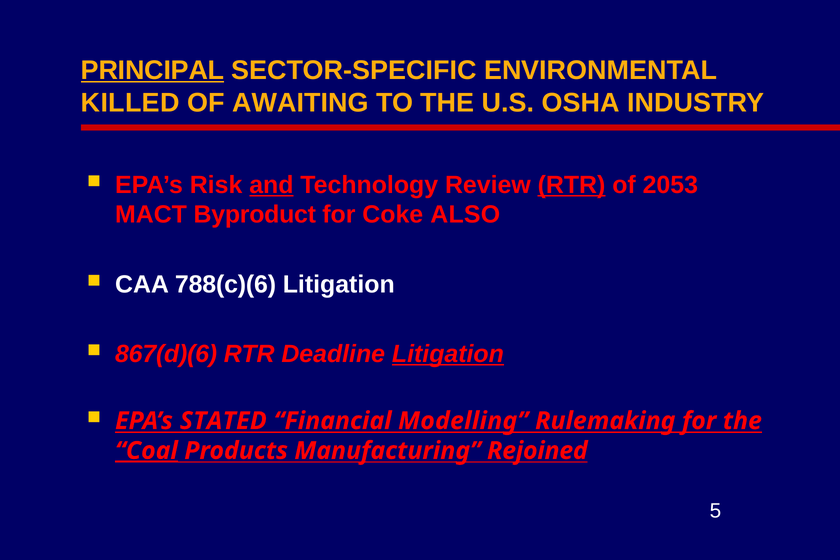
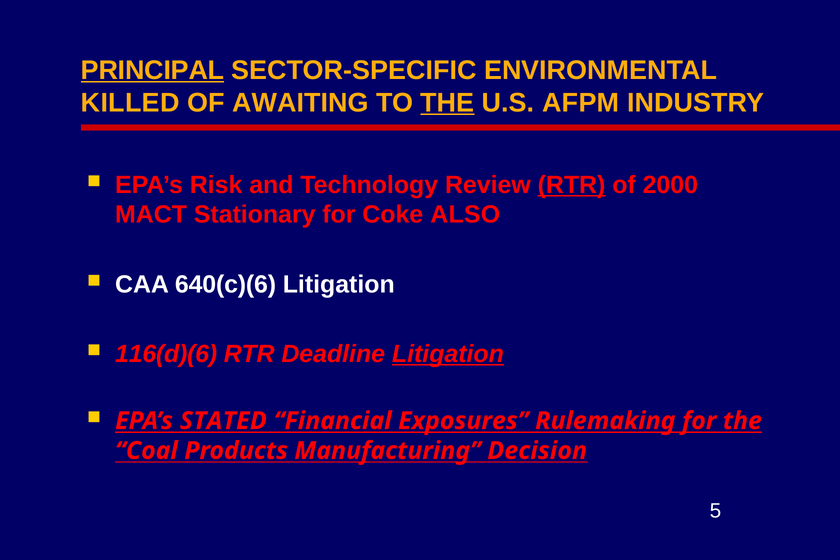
THE at (447, 103) underline: none -> present
OSHA: OSHA -> AFPM
and underline: present -> none
2053: 2053 -> 2000
Byproduct: Byproduct -> Stationary
788(c)(6: 788(c)(6 -> 640(c)(6
867(d)(6: 867(d)(6 -> 116(d)(6
Modelling: Modelling -> Exposures
Coal underline: present -> none
Rejoined: Rejoined -> Decision
